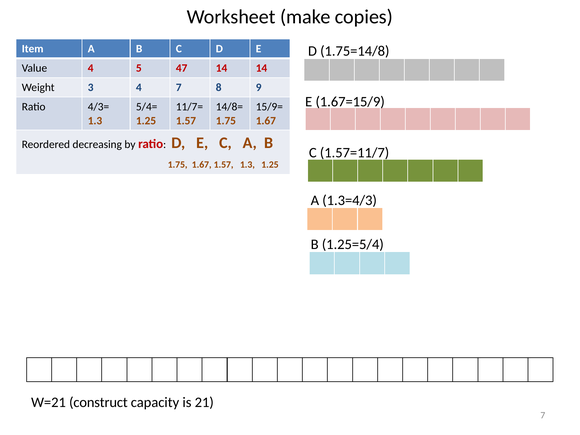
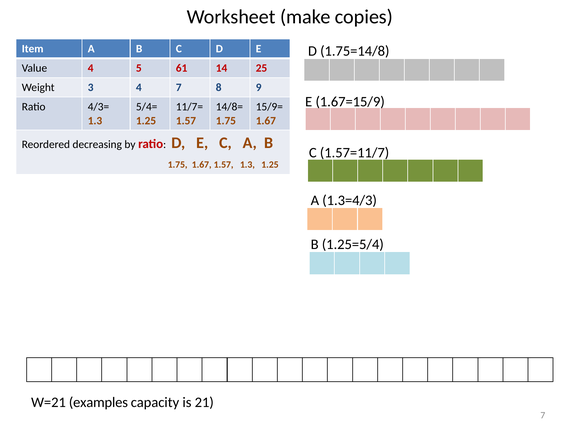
47: 47 -> 61
14 14: 14 -> 25
construct: construct -> examples
